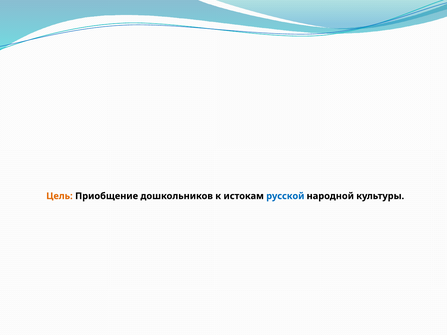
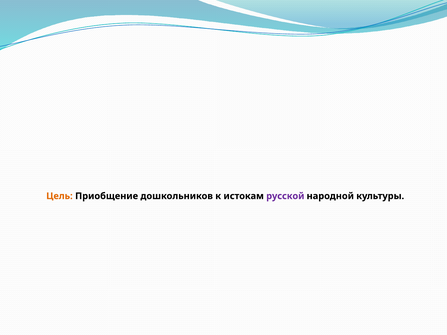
русской colour: blue -> purple
